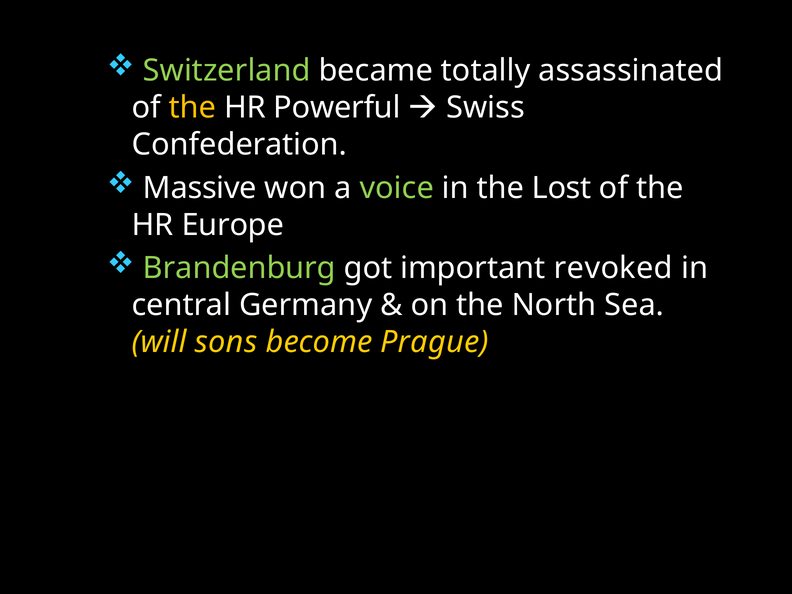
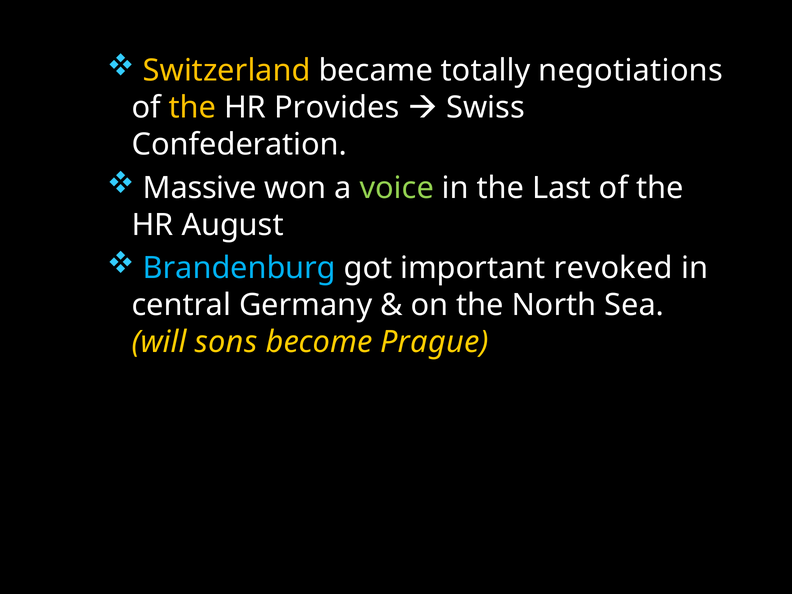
Switzerland colour: light green -> yellow
assassinated: assassinated -> negotiations
Powerful: Powerful -> Provides
Lost: Lost -> Last
Europe: Europe -> August
Brandenburg colour: light green -> light blue
